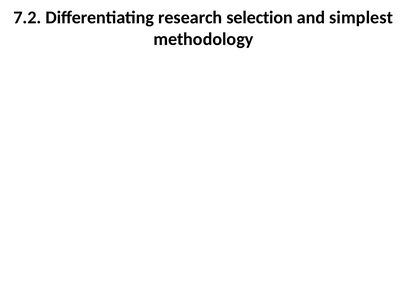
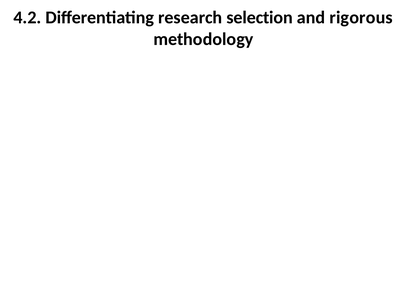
7.2: 7.2 -> 4.2
simplest: simplest -> rigorous
